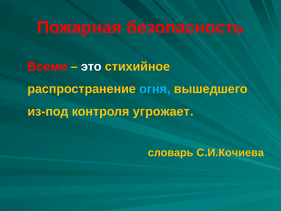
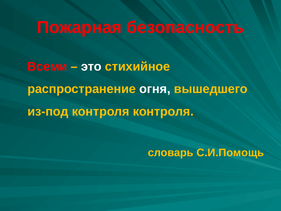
огня colour: light blue -> white
контроля угрожает: угрожает -> контроля
С.И.Кочиева: С.И.Кочиева -> С.И.Помощь
